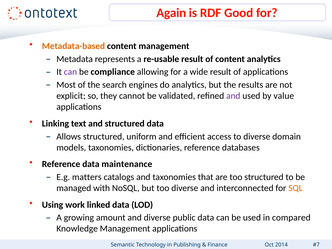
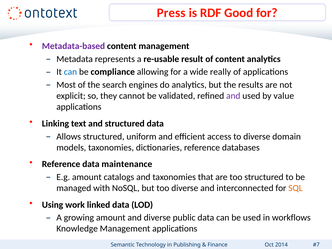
Again: Again -> Press
Metadata-based colour: orange -> purple
can at (70, 72) colour: purple -> blue
wide result: result -> really
E.g matters: matters -> amount
compared: compared -> workflows
